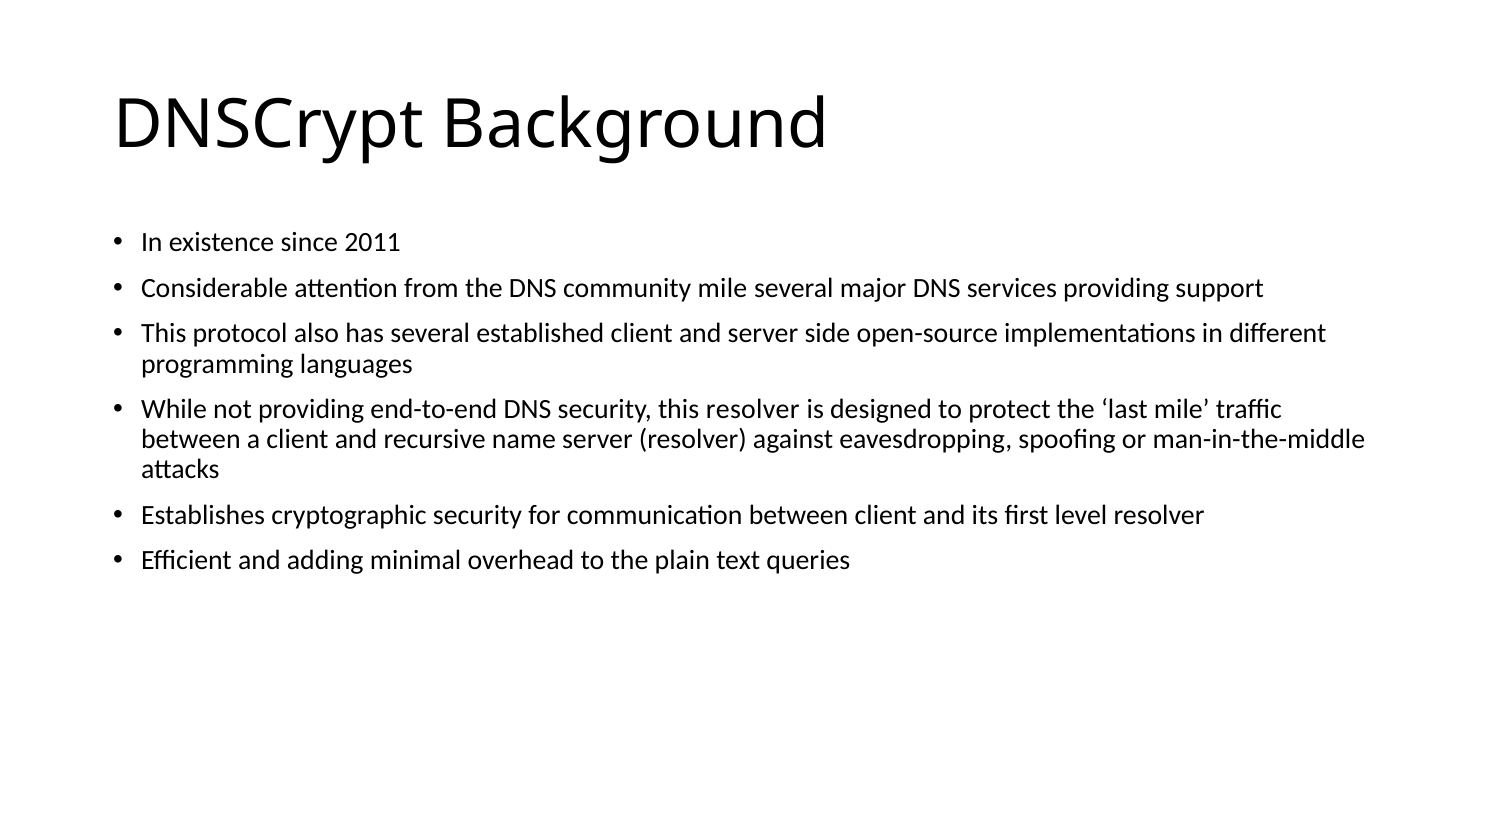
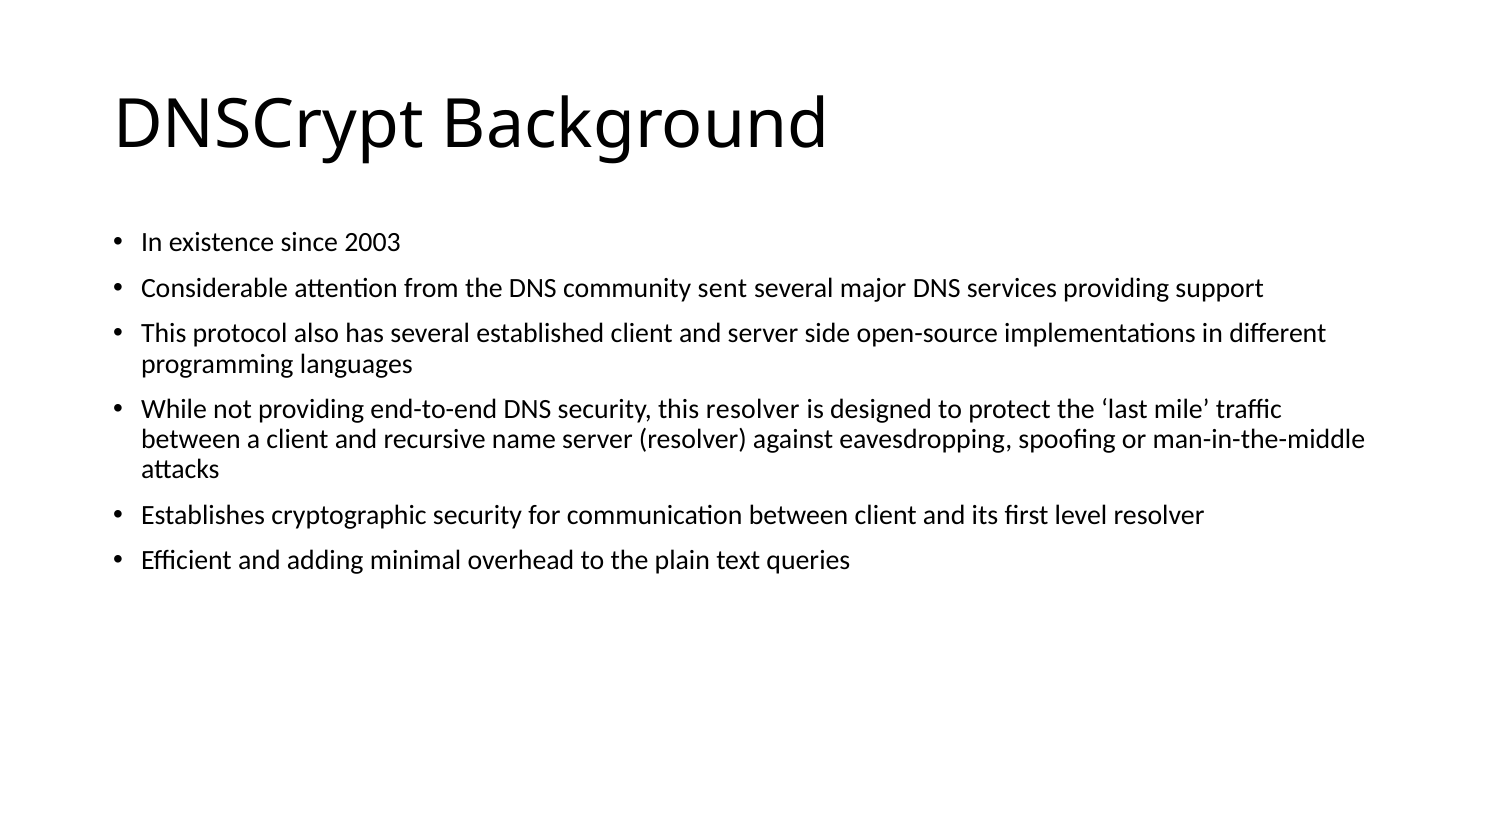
2011: 2011 -> 2003
community mile: mile -> sent
